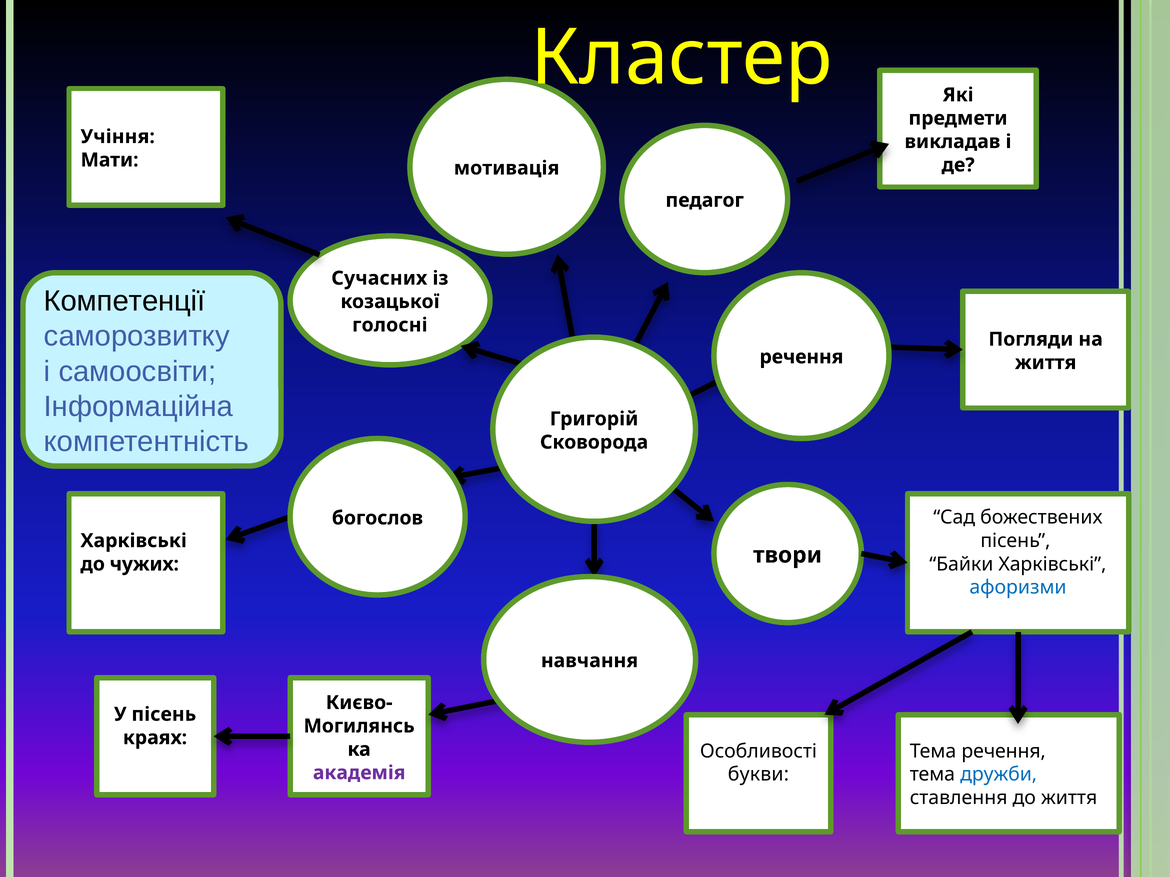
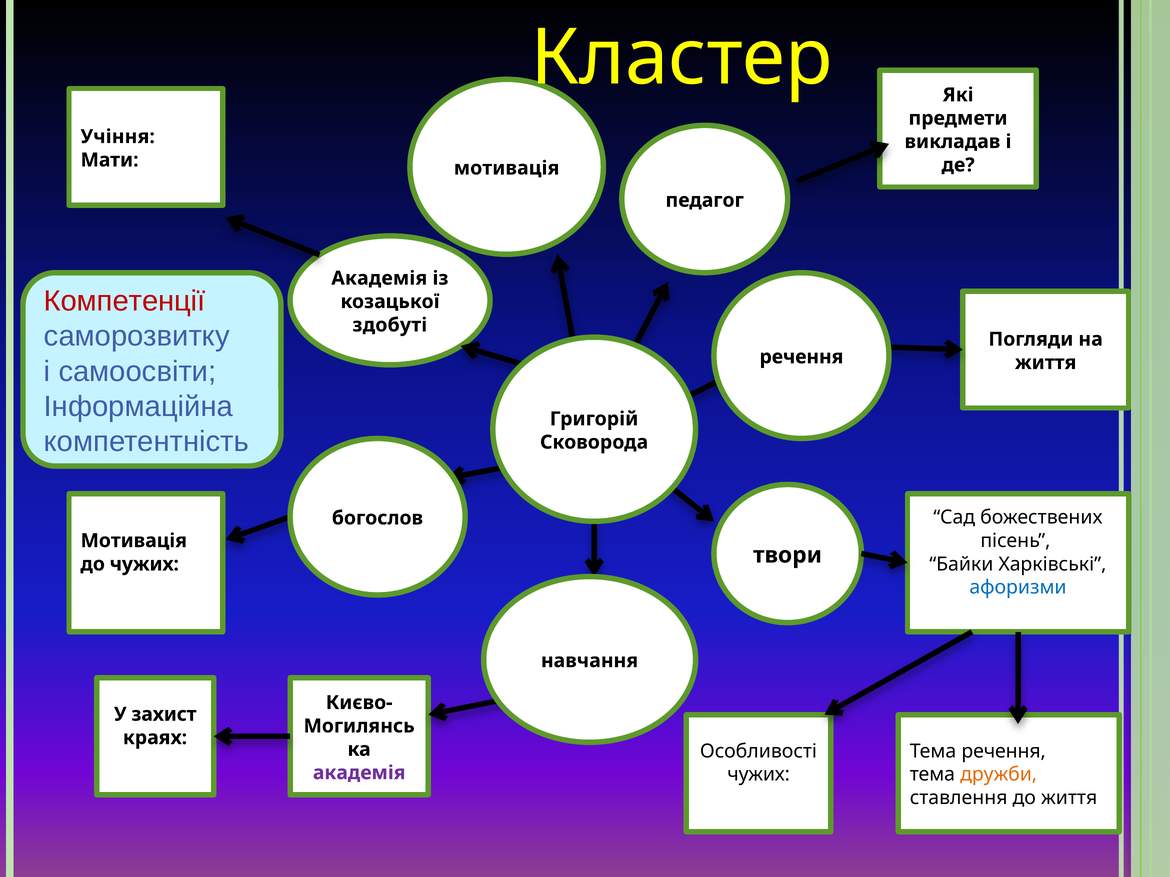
Сучасних at (379, 278): Сучасних -> Академія
Компетенції colour: black -> red
голосні: голосні -> здобуті
Харківські at (134, 541): Харківські -> Мотивація
У пісень: пісень -> захист
букви at (758, 775): букви -> чужих
дружби colour: blue -> orange
